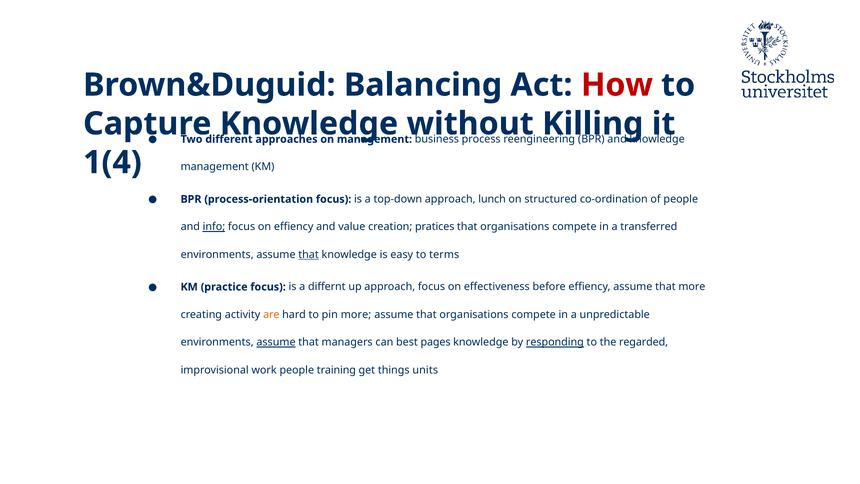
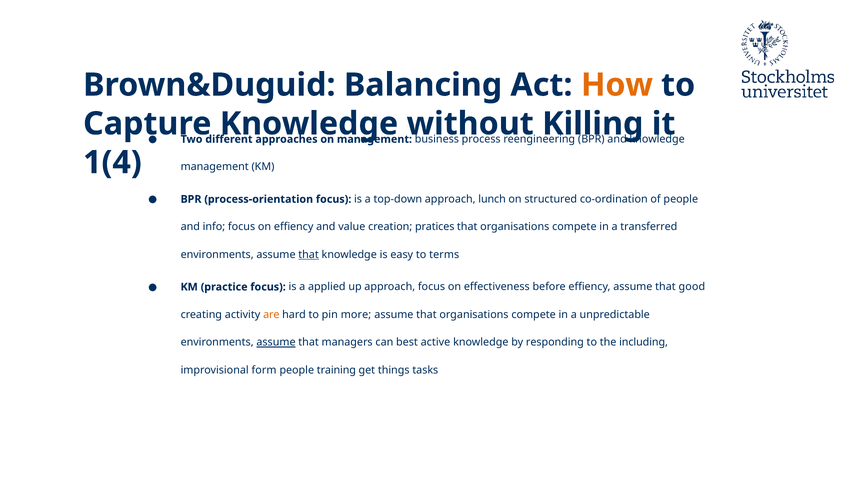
How colour: red -> orange
info underline: present -> none
differnt: differnt -> applied
that more: more -> good
pages: pages -> active
responding underline: present -> none
regarded: regarded -> including
work: work -> form
units: units -> tasks
